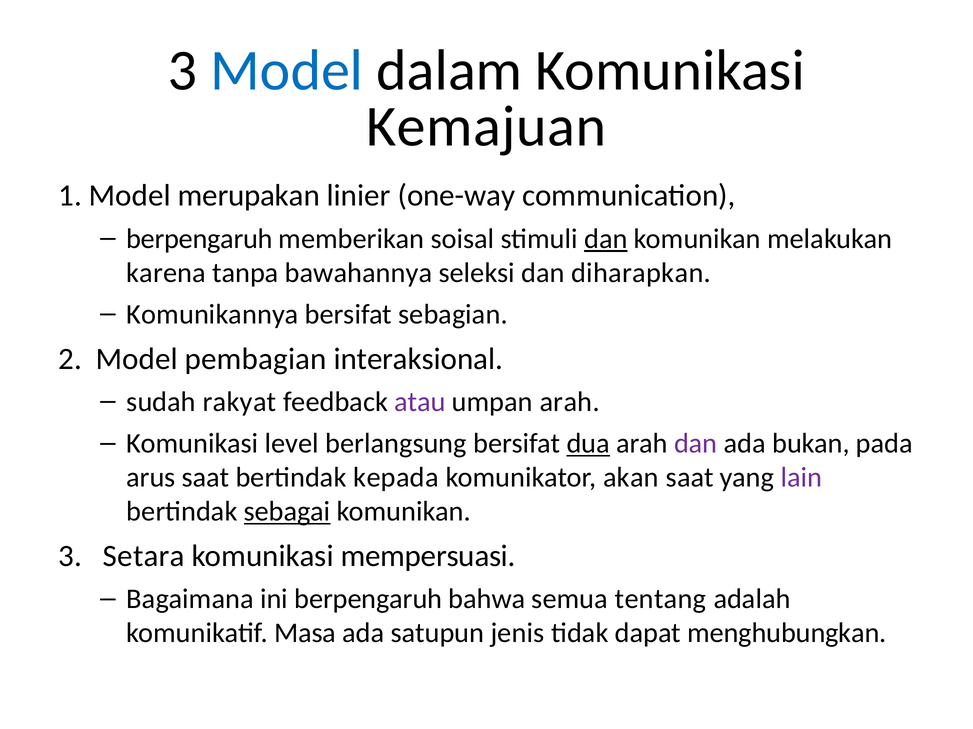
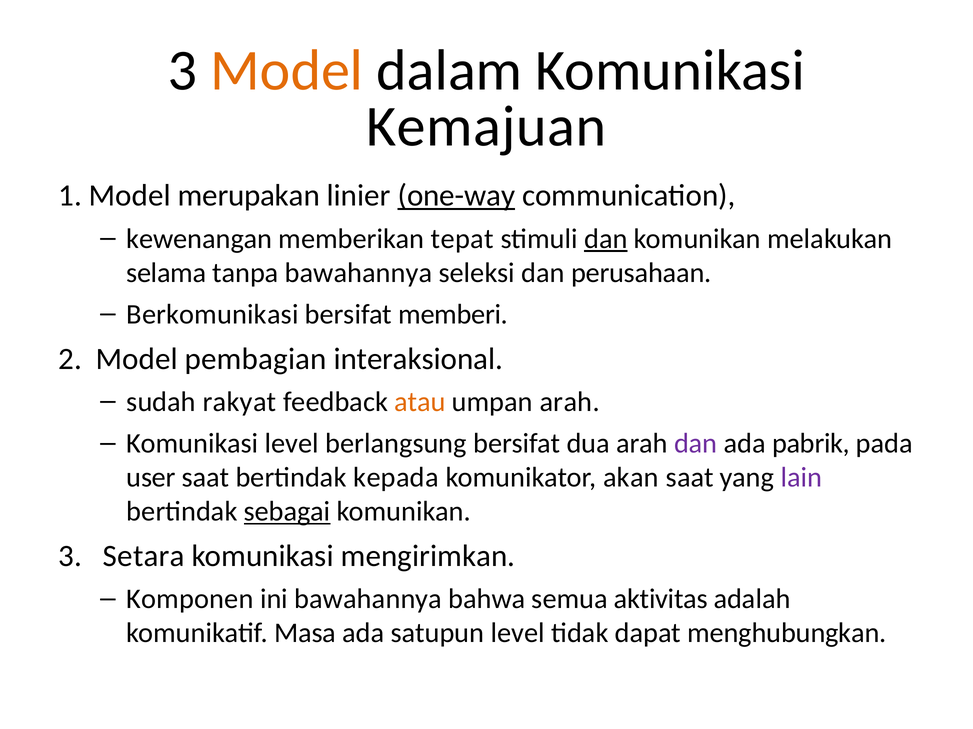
Model at (287, 71) colour: blue -> orange
one-way underline: none -> present
berpengaruh at (199, 239): berpengaruh -> kewenangan
soisal: soisal -> tepat
karena: karena -> selama
diharapkan: diharapkan -> perusahaan
Komunikannya: Komunikannya -> Berkomunikasi
sebagian: sebagian -> memberi
atau colour: purple -> orange
dua underline: present -> none
bukan: bukan -> pabrik
arus: arus -> user
mempersuasi: mempersuasi -> mengirimkan
Bagaimana: Bagaimana -> Komponen
ini berpengaruh: berpengaruh -> bawahannya
tentang: tentang -> aktivitas
satupun jenis: jenis -> level
